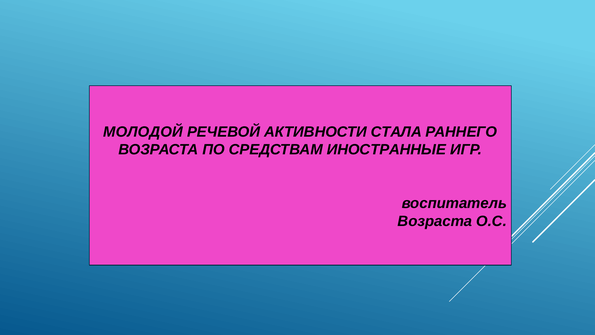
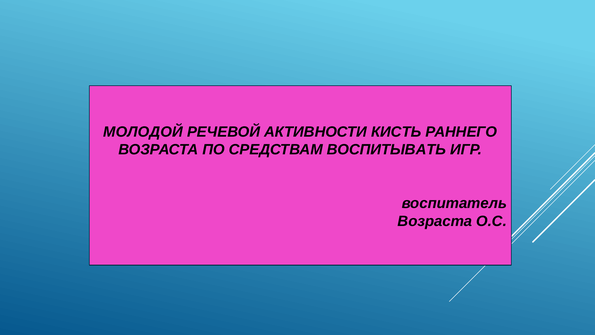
СТАЛА: СТАЛА -> КИСТЬ
ИНОСТРАННЫЕ: ИНОСТРАННЫЕ -> ВОСПИТЫВАТЬ
